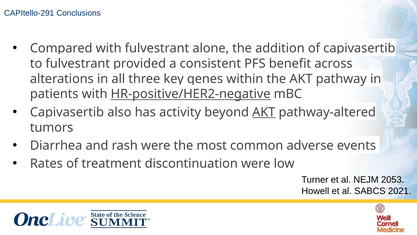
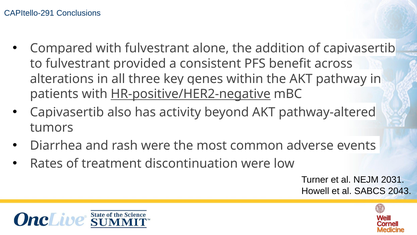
AKT at (264, 112) underline: present -> none
2053: 2053 -> 2031
2021: 2021 -> 2043
